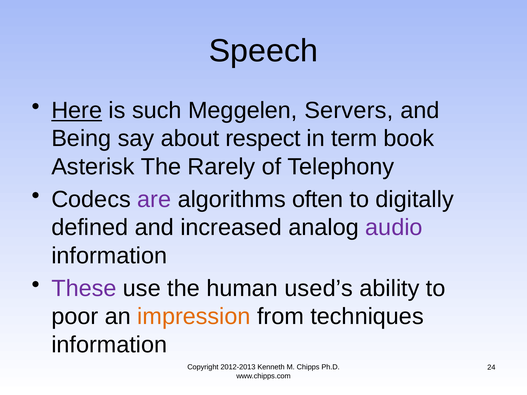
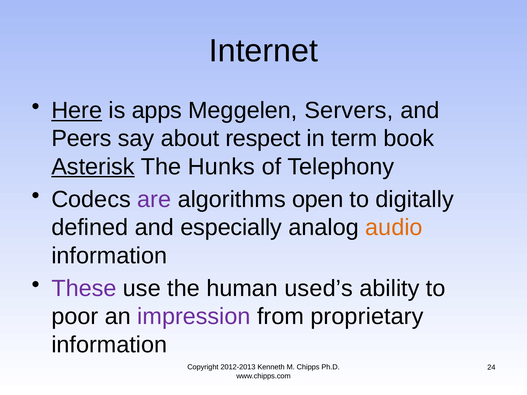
Speech: Speech -> Internet
such: such -> apps
Being: Being -> Peers
Asterisk underline: none -> present
Rarely: Rarely -> Hunks
often: often -> open
increased: increased -> especially
audio colour: purple -> orange
impression colour: orange -> purple
techniques: techniques -> proprietary
